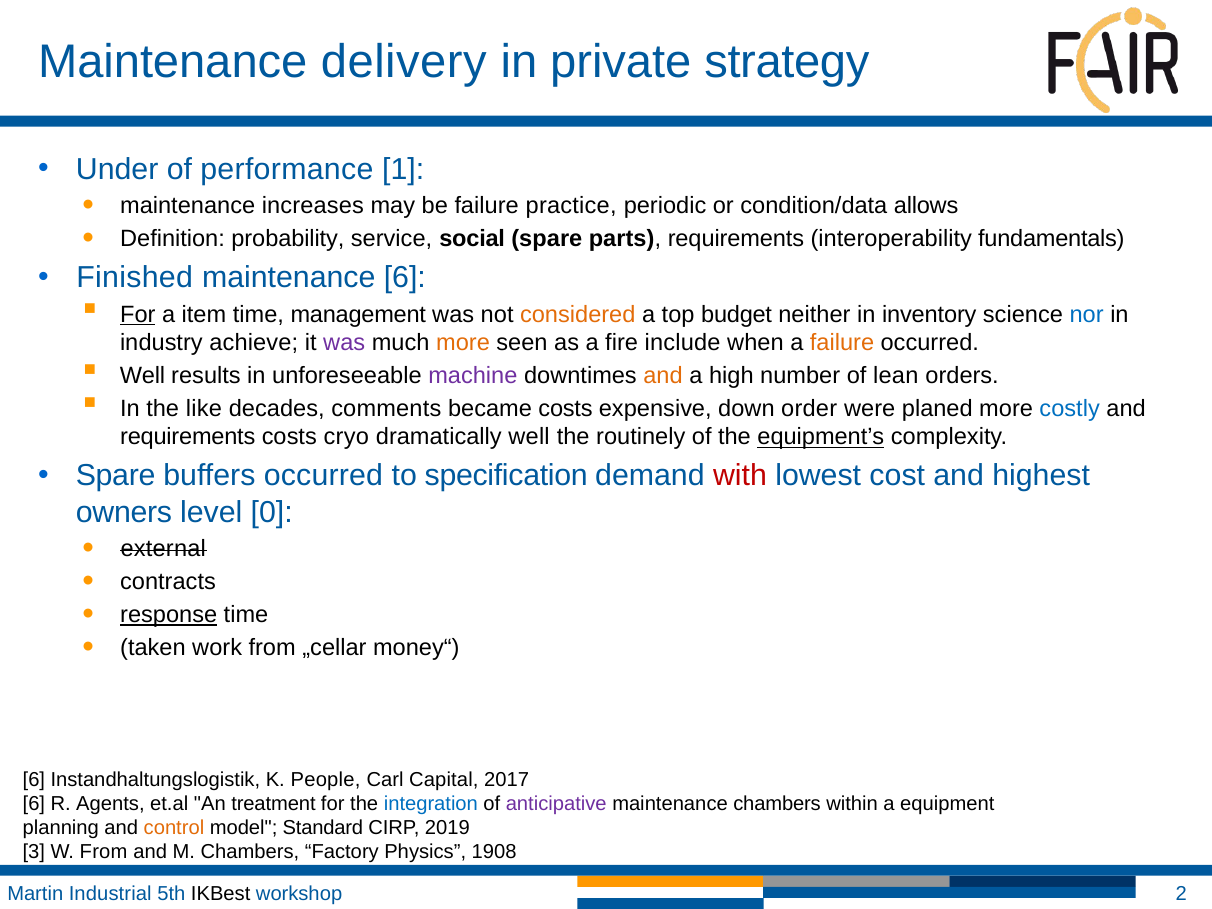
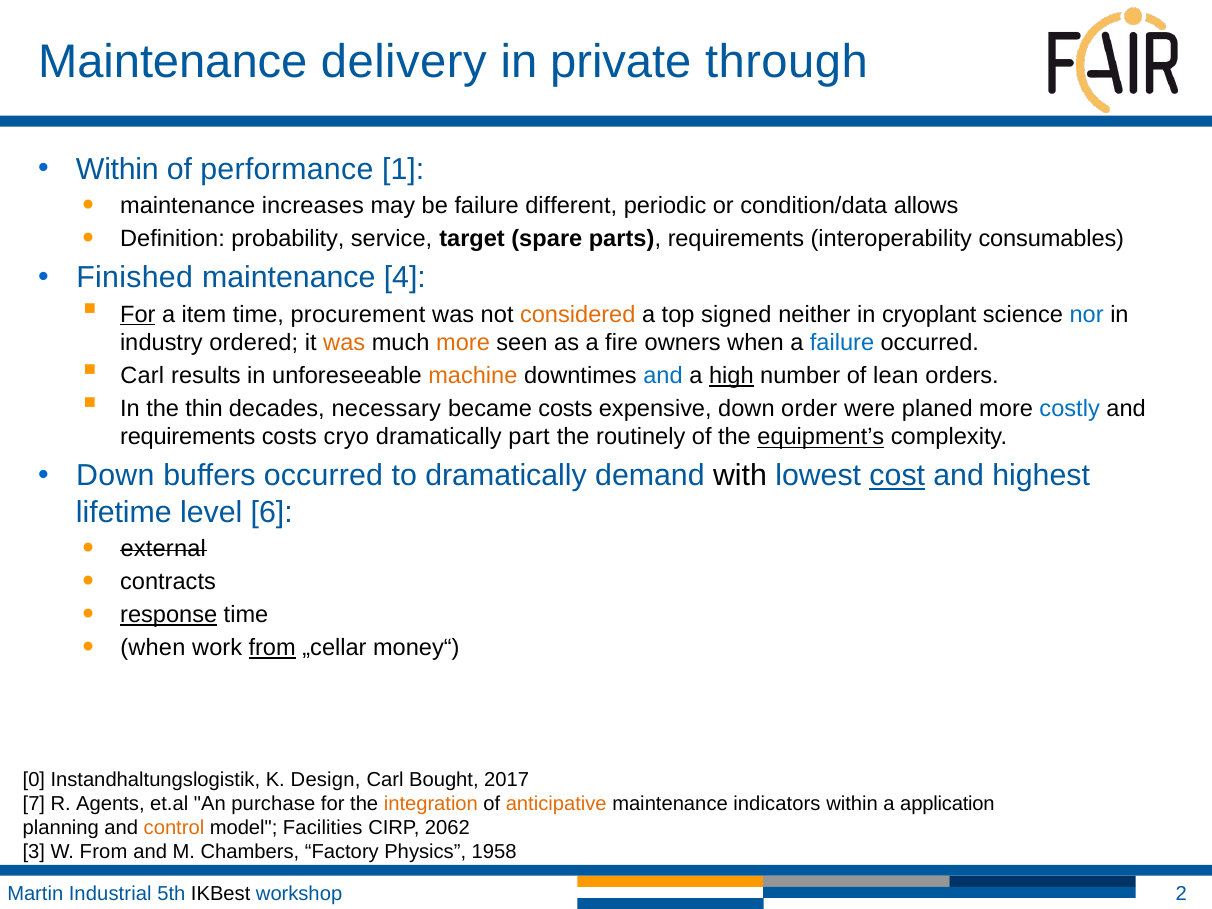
strategy: strategy -> through
Under at (117, 169): Under -> Within
practice: practice -> different
social: social -> target
fundamentals: fundamentals -> consumables
maintenance 6: 6 -> 4
management: management -> procurement
budget: budget -> signed
inventory: inventory -> cryoplant
achieve: achieve -> ordered
was at (344, 343) colour: purple -> orange
include: include -> owners
failure at (842, 343) colour: orange -> blue
Well at (143, 376): Well -> Carl
machine colour: purple -> orange
and at (663, 376) colour: orange -> blue
high underline: none -> present
like: like -> thin
comments: comments -> necessary
dramatically well: well -> part
Spare at (116, 476): Spare -> Down
to specification: specification -> dramatically
with colour: red -> black
cost underline: none -> present
owners: owners -> lifetime
0: 0 -> 6
taken at (153, 648): taken -> when
from at (272, 648) underline: none -> present
6 at (34, 779): 6 -> 0
People: People -> Design
Capital: Capital -> Bought
6 at (34, 804): 6 -> 7
treatment: treatment -> purchase
integration colour: blue -> orange
anticipative colour: purple -> orange
maintenance chambers: chambers -> indicators
equipment: equipment -> application
Standard: Standard -> Facilities
2019: 2019 -> 2062
1908: 1908 -> 1958
